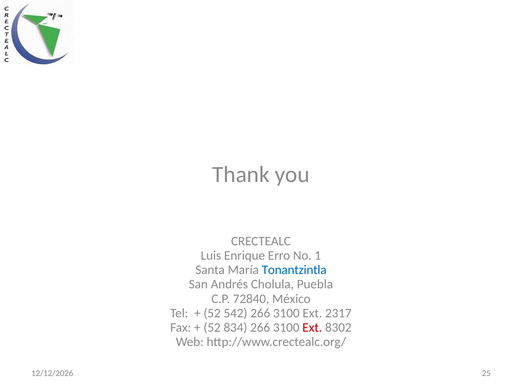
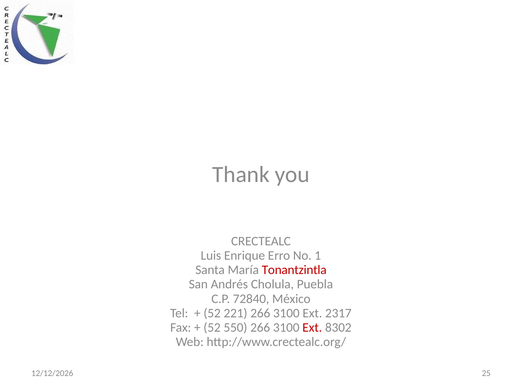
Tonantzintla colour: blue -> red
542: 542 -> 221
834: 834 -> 550
